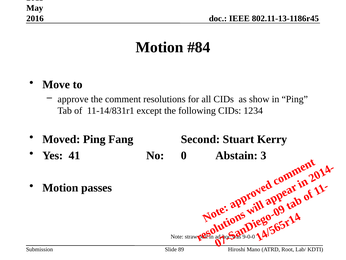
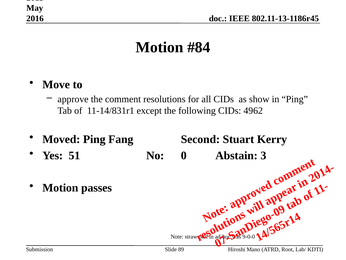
1234: 1234 -> 4962
41: 41 -> 51
